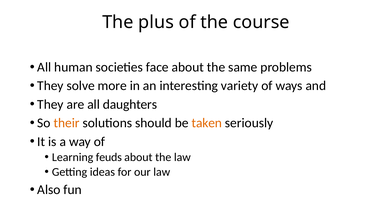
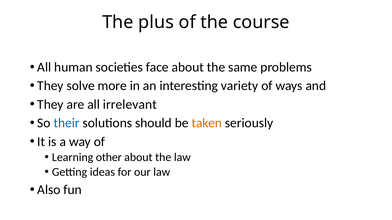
daughters: daughters -> irrelevant
their colour: orange -> blue
feuds: feuds -> other
